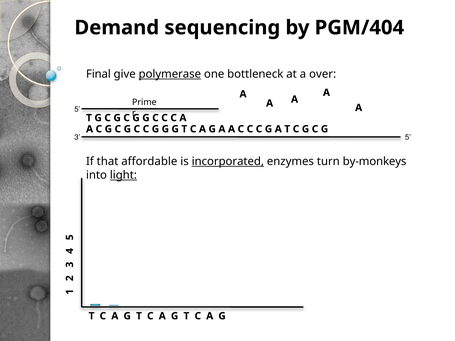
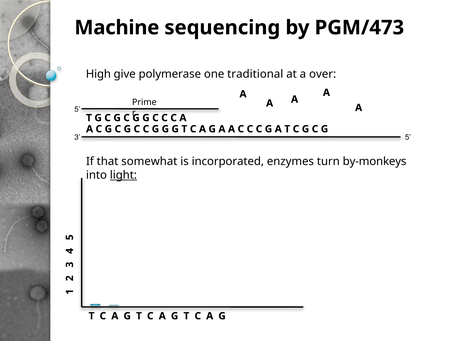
Demand: Demand -> Machine
PGM/404: PGM/404 -> PGM/473
Final: Final -> High
polymerase underline: present -> none
bottleneck: bottleneck -> traditional
affordable: affordable -> somewhat
incorporated underline: present -> none
